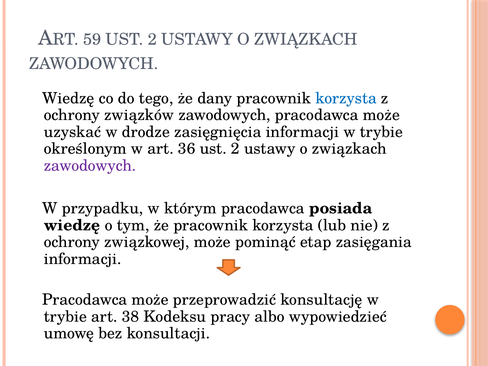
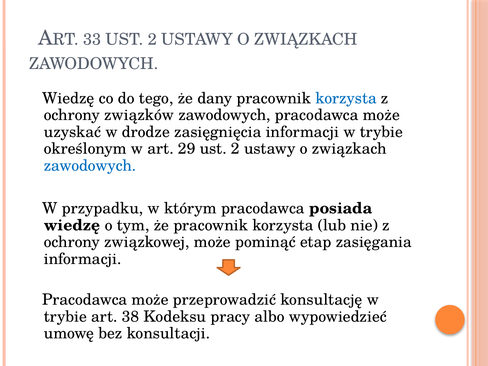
59: 59 -> 33
36: 36 -> 29
zawodowych at (90, 166) colour: purple -> blue
